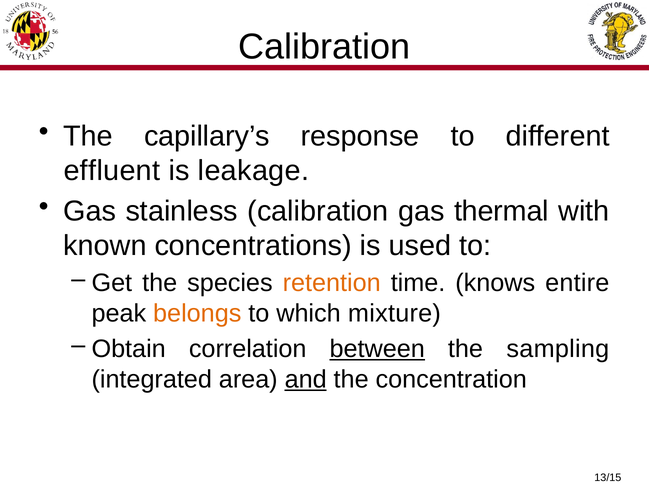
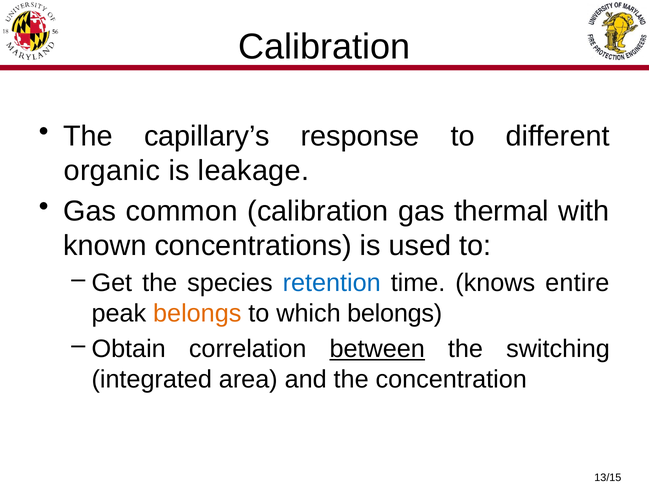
effluent: effluent -> organic
stainless: stainless -> common
retention colour: orange -> blue
which mixture: mixture -> belongs
sampling: sampling -> switching
and underline: present -> none
